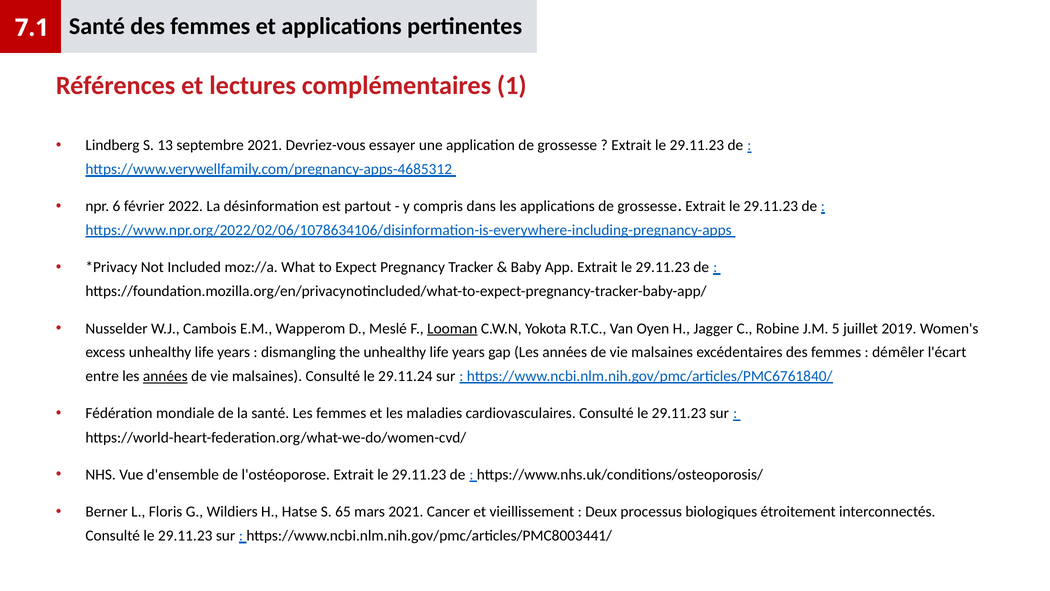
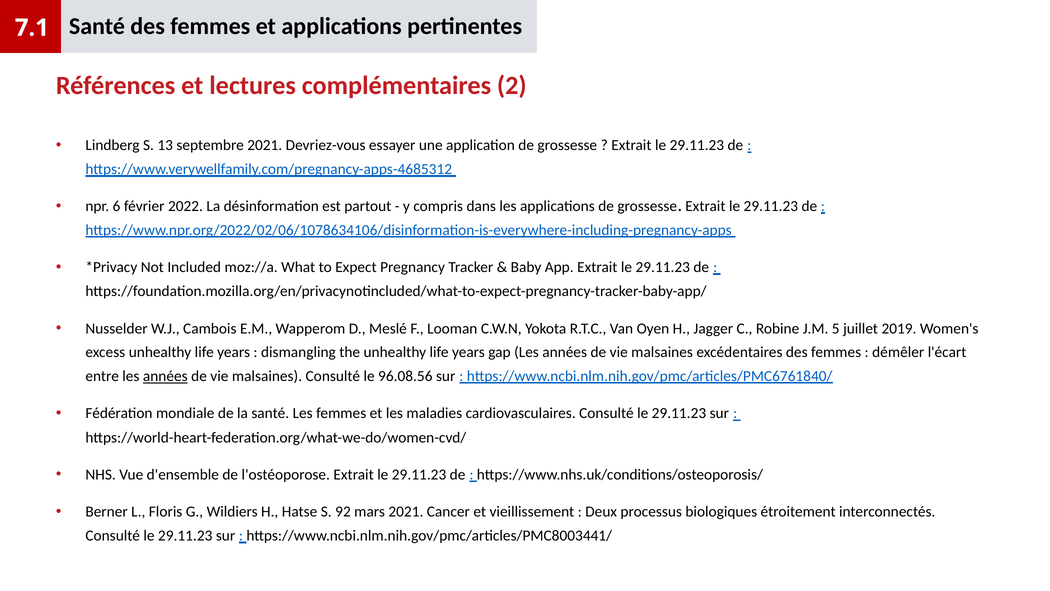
1: 1 -> 2
Looman underline: present -> none
29.11.24: 29.11.24 -> 96.08.56
65: 65 -> 92
